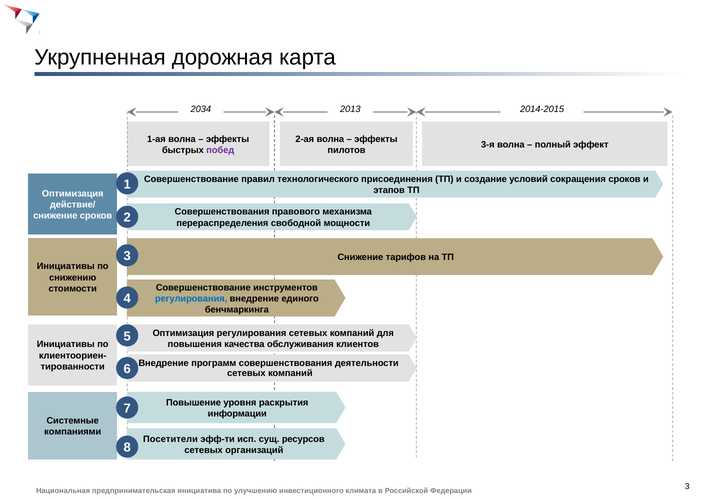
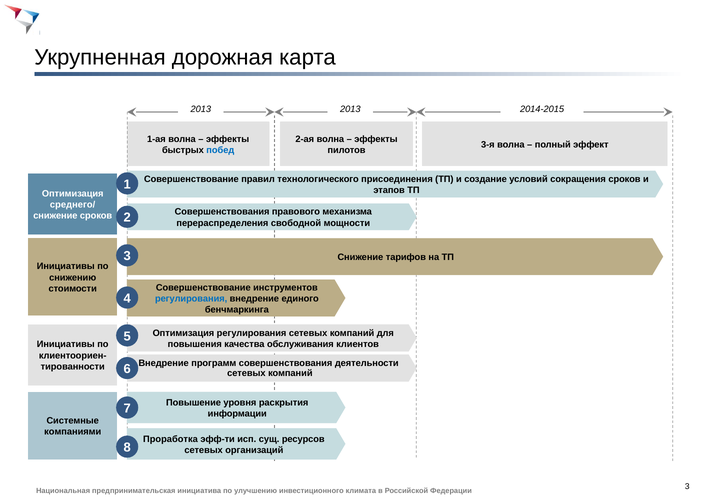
2034 at (201, 109): 2034 -> 2013
побед colour: purple -> blue
действие/: действие/ -> среднего/
Посетители: Посетители -> Проработка
